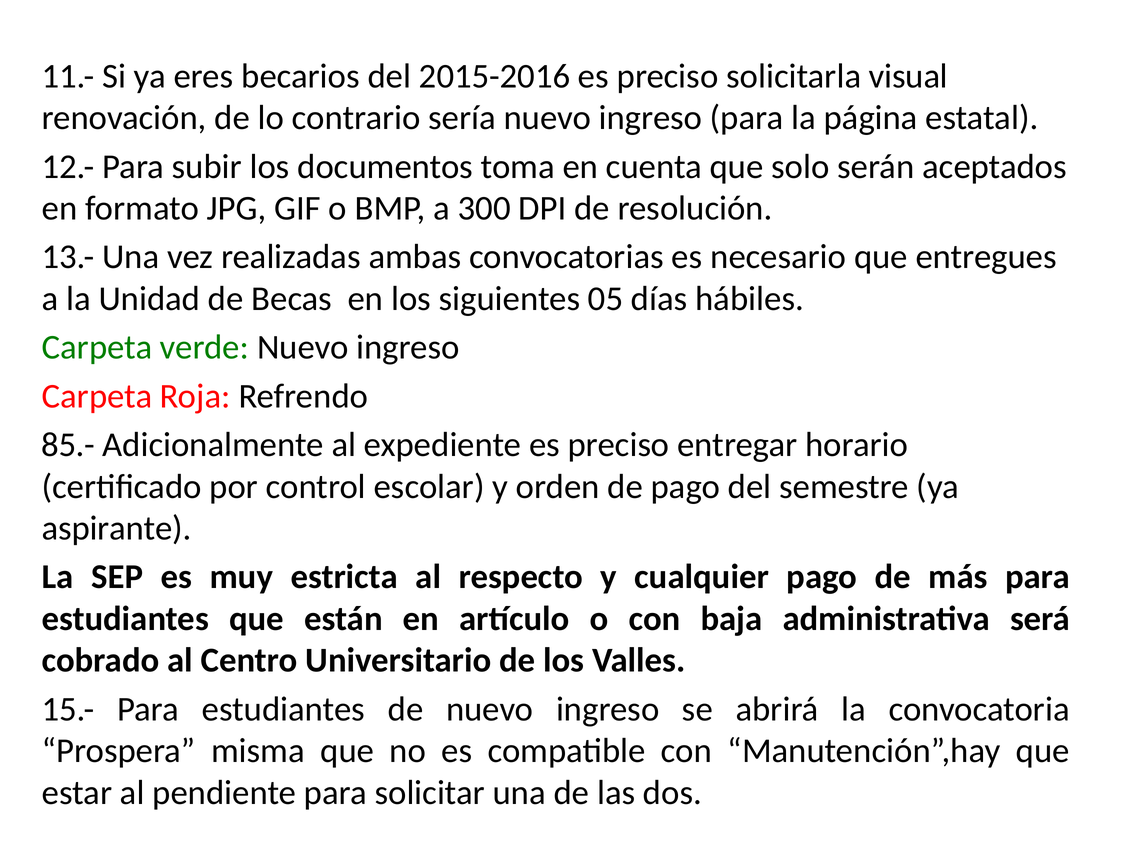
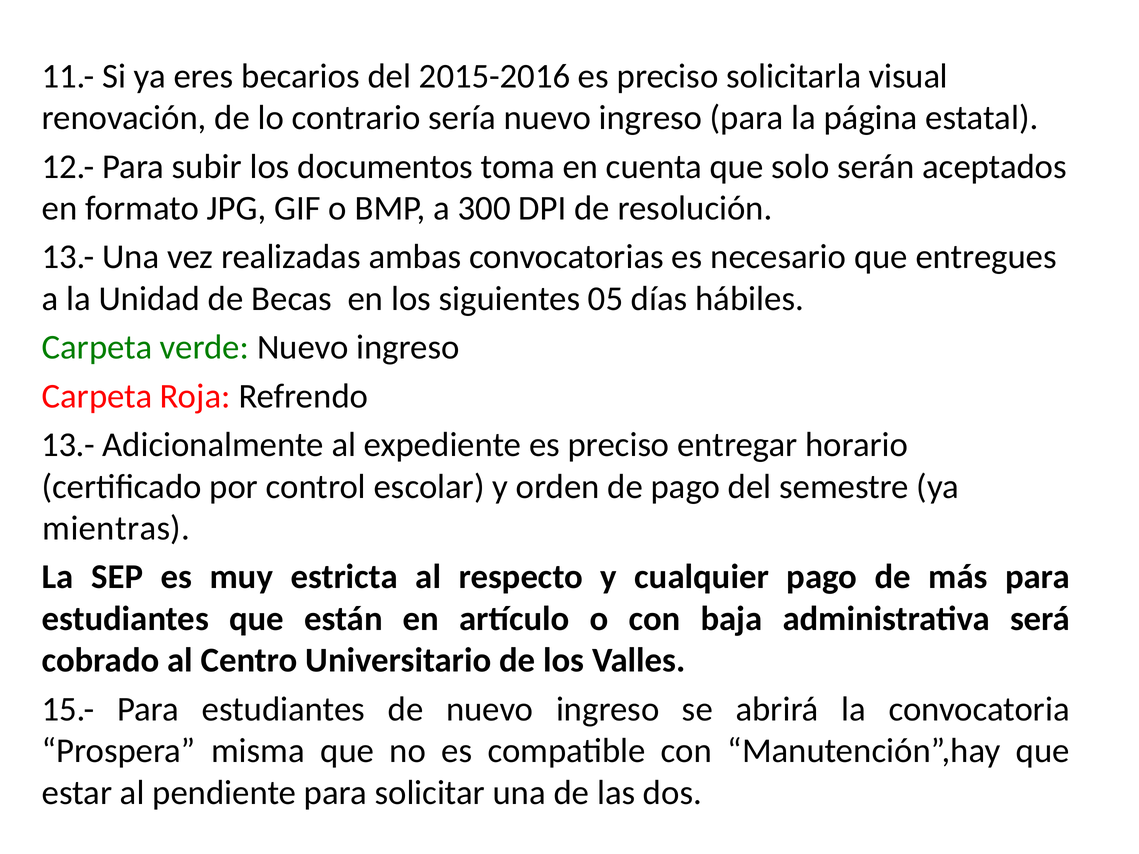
85.- at (68, 445): 85.- -> 13.-
aspirante: aspirante -> mientras
